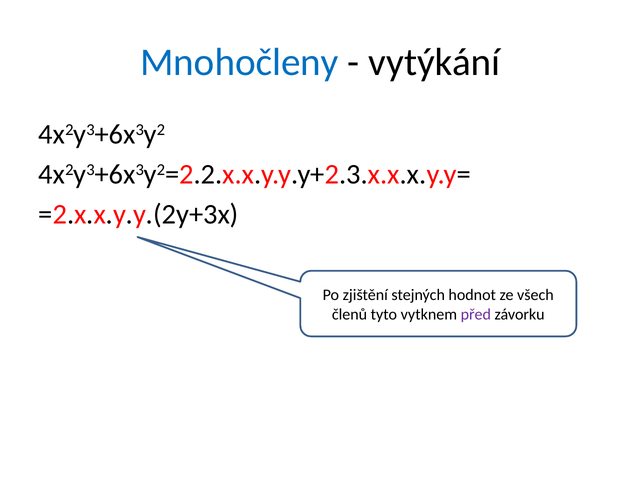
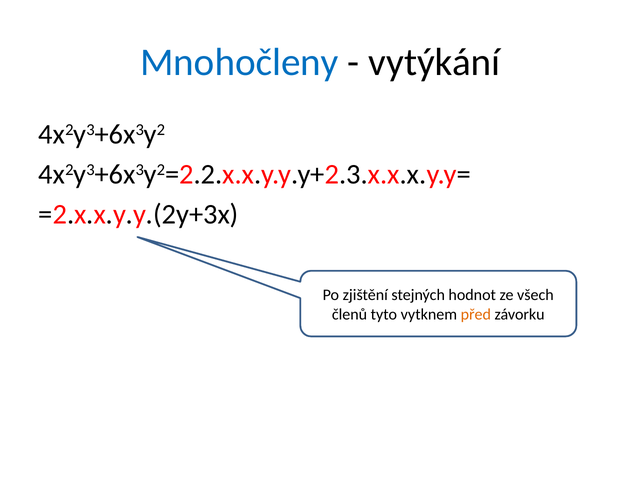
před colour: purple -> orange
